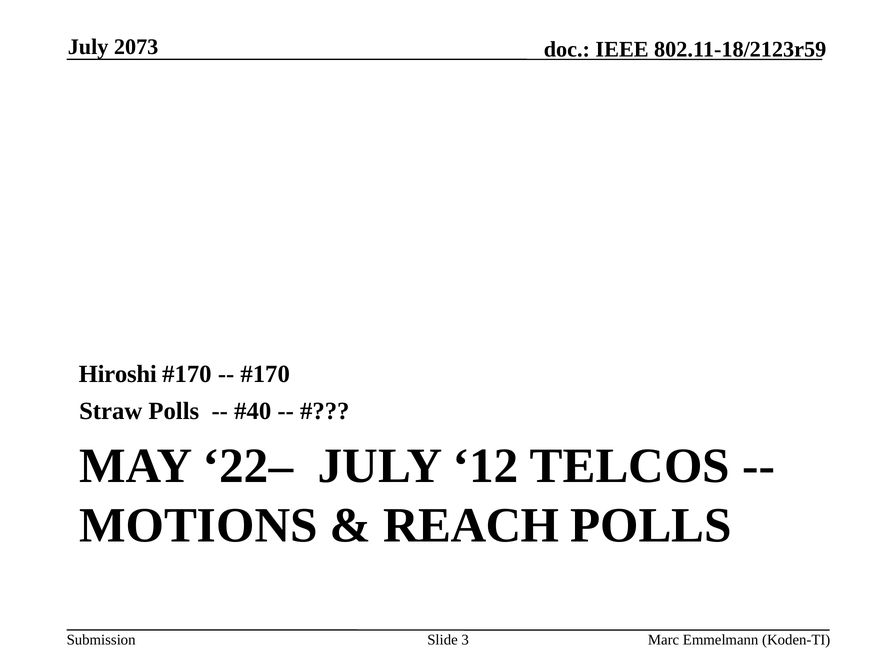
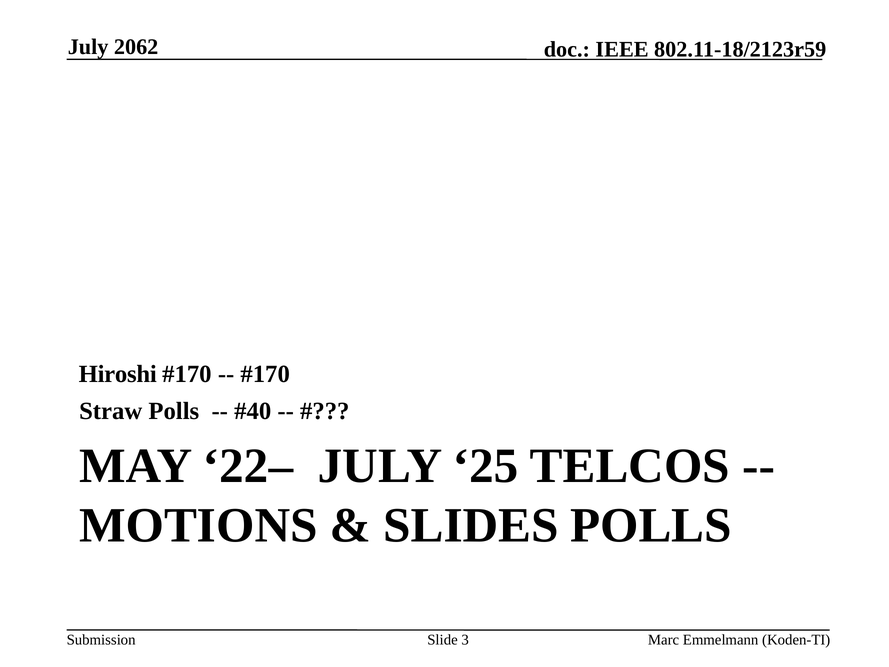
2073: 2073 -> 2062
12: 12 -> 25
REACH: REACH -> SLIDES
